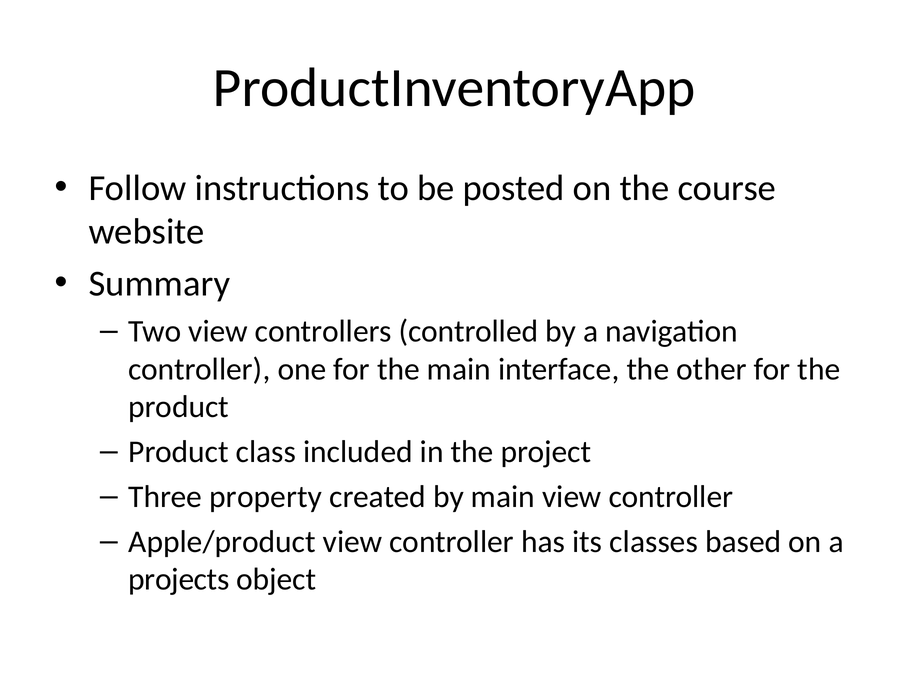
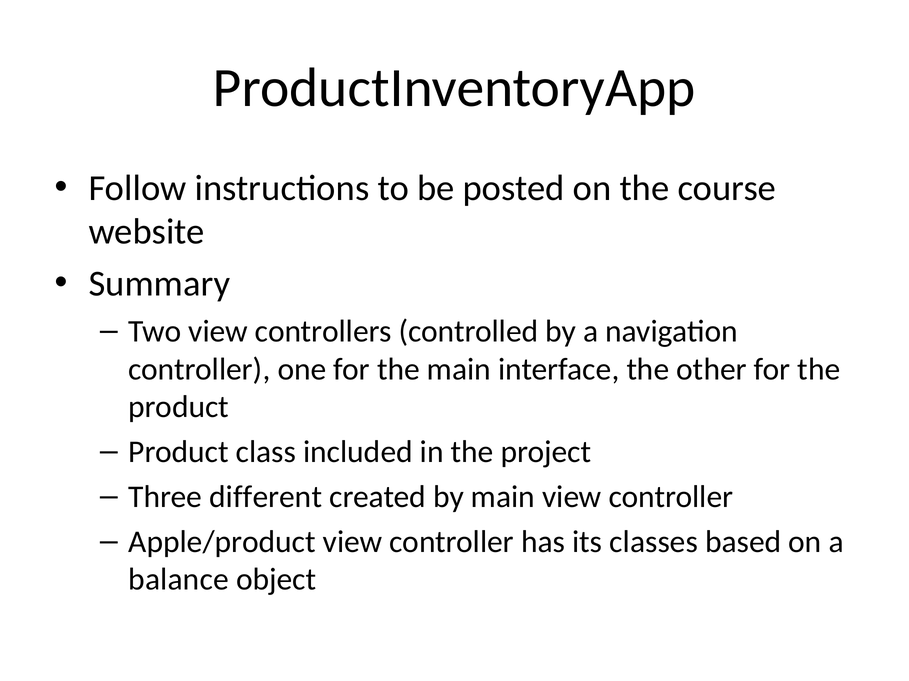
property: property -> different
projects: projects -> balance
